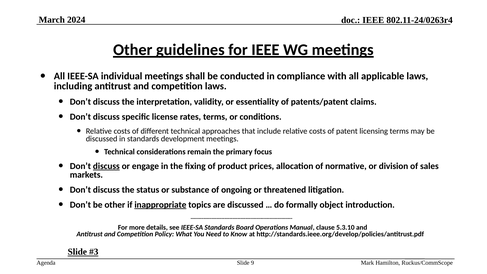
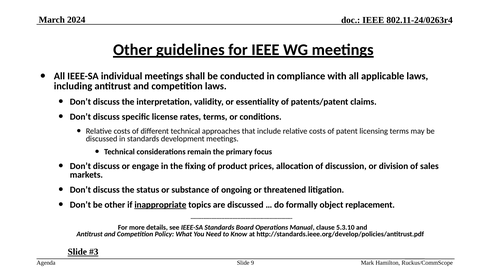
discuss at (106, 166) underline: present -> none
normative: normative -> discussion
introduction: introduction -> replacement
